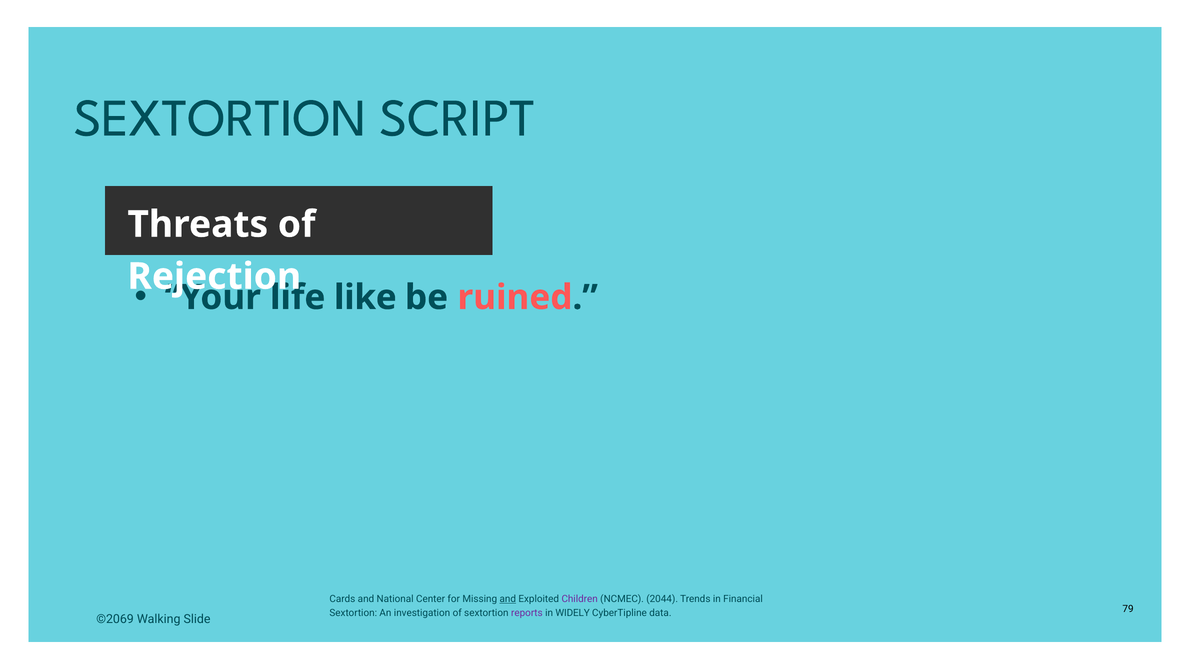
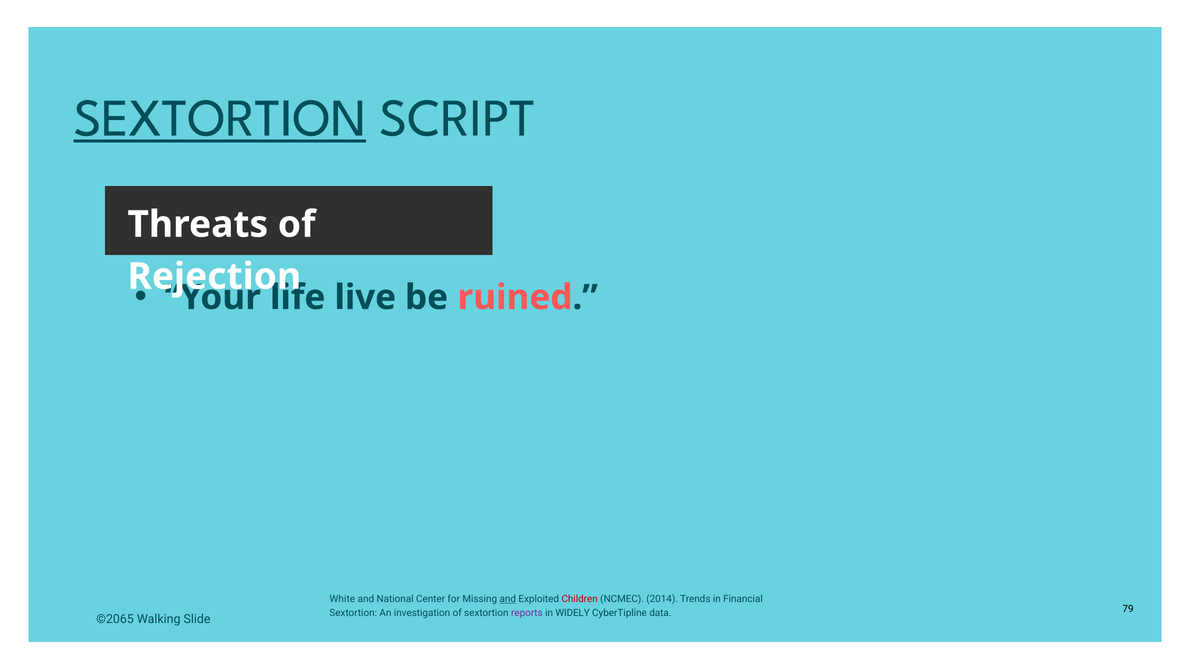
SEXTORTION at (220, 118) underline: none -> present
like: like -> live
Cards: Cards -> White
Children colour: purple -> red
2044: 2044 -> 2014
©2069: ©2069 -> ©2065
